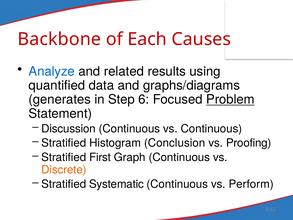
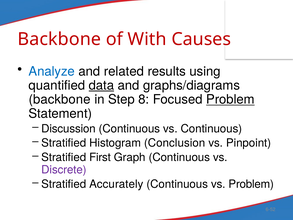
Each: Each -> With
data underline: none -> present
generates at (60, 99): generates -> backbone
6: 6 -> 8
Proofing: Proofing -> Pinpoint
Discrete colour: orange -> purple
Systematic: Systematic -> Accurately
vs Perform: Perform -> Problem
